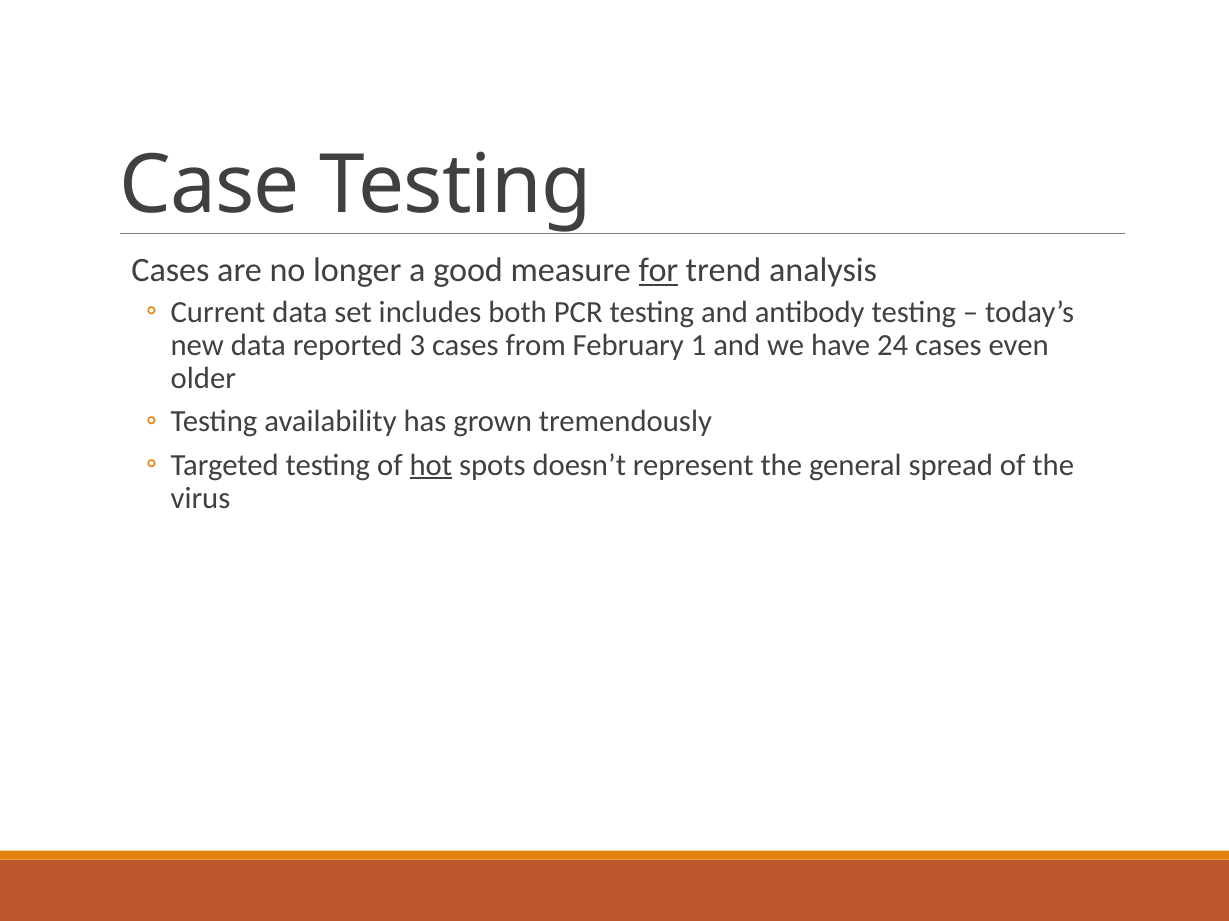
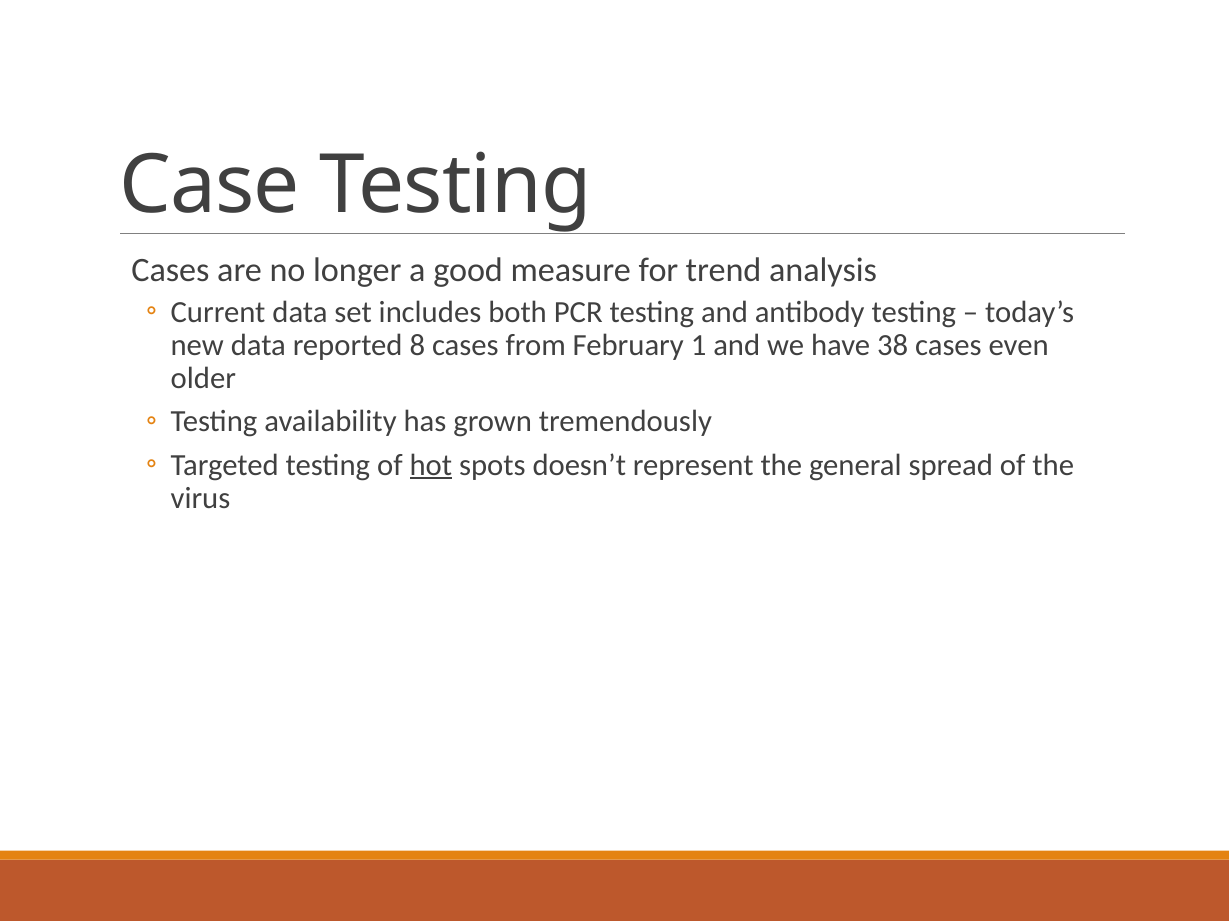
for underline: present -> none
3: 3 -> 8
24: 24 -> 38
